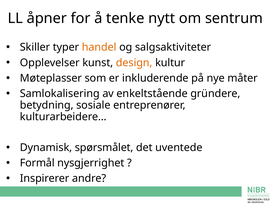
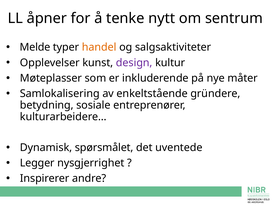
Skiller: Skiller -> Melde
design colour: orange -> purple
Formål: Formål -> Legger
